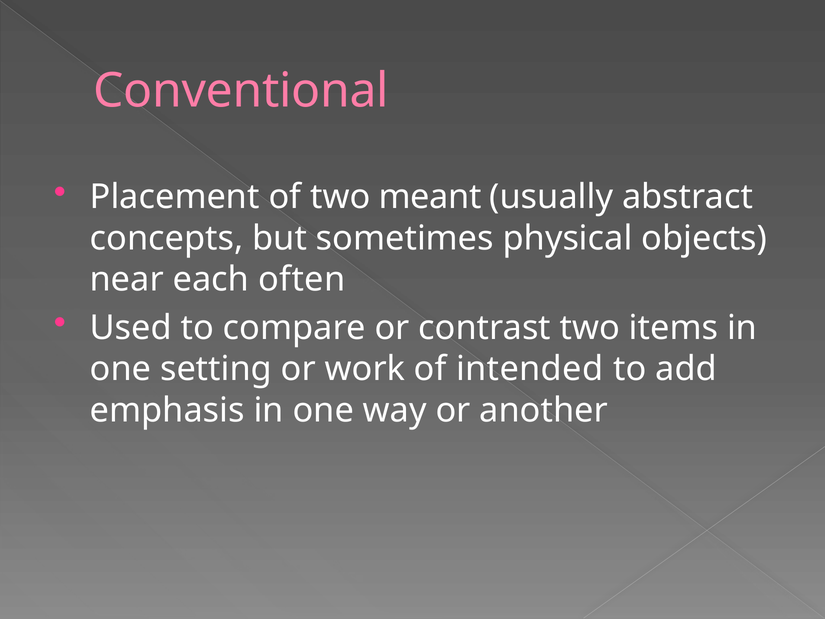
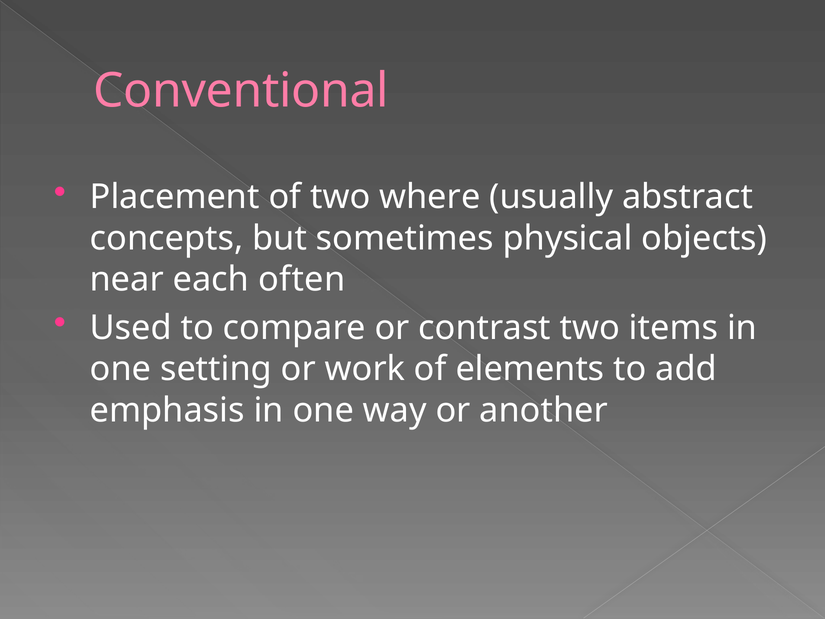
meant: meant -> where
intended: intended -> elements
